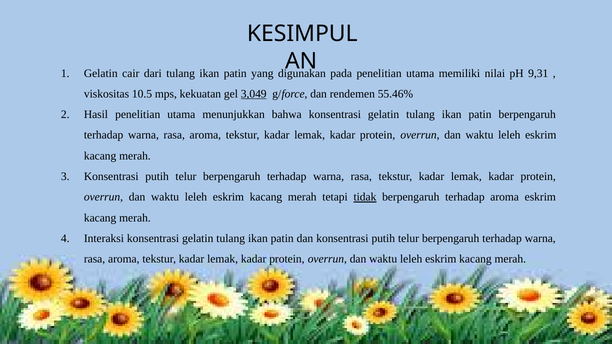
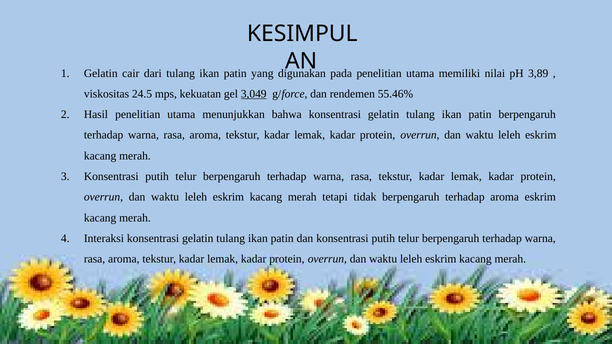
9,31: 9,31 -> 3,89
10.5: 10.5 -> 24.5
tidak underline: present -> none
